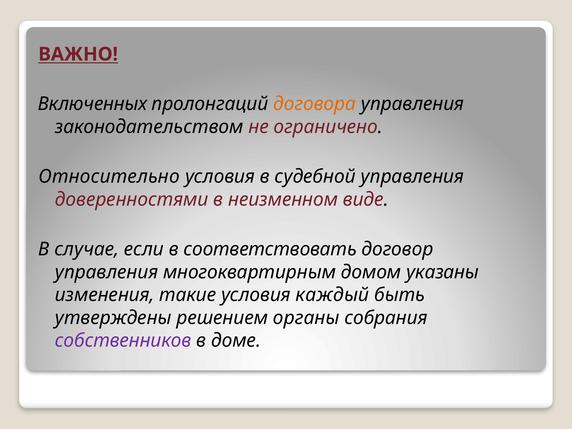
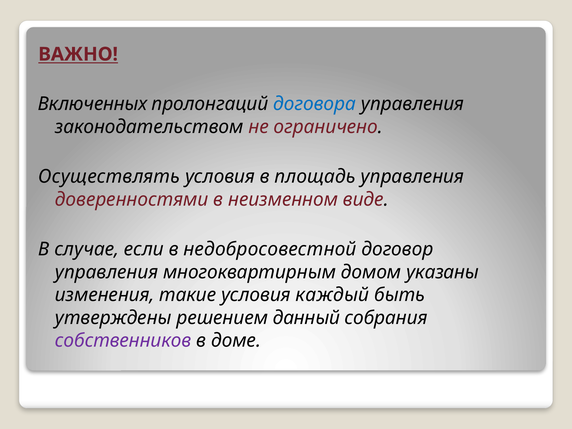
договора colour: orange -> blue
Относительно: Относительно -> Осуществлять
судебной: судебной -> площадь
соответствовать: соответствовать -> недобросовестной
органы: органы -> данный
